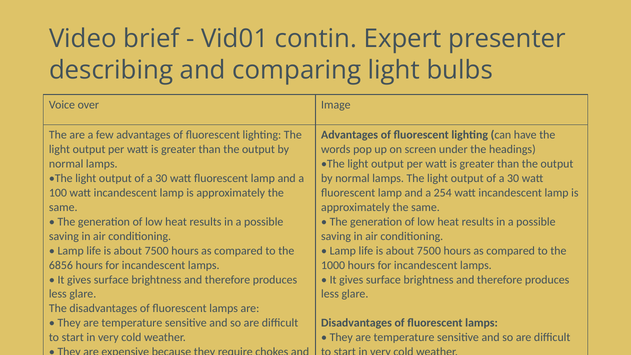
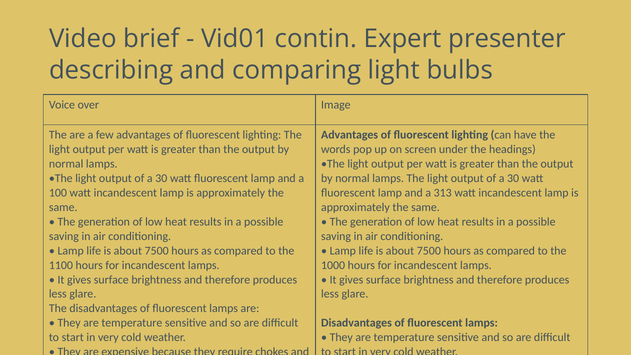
254: 254 -> 313
6856: 6856 -> 1100
